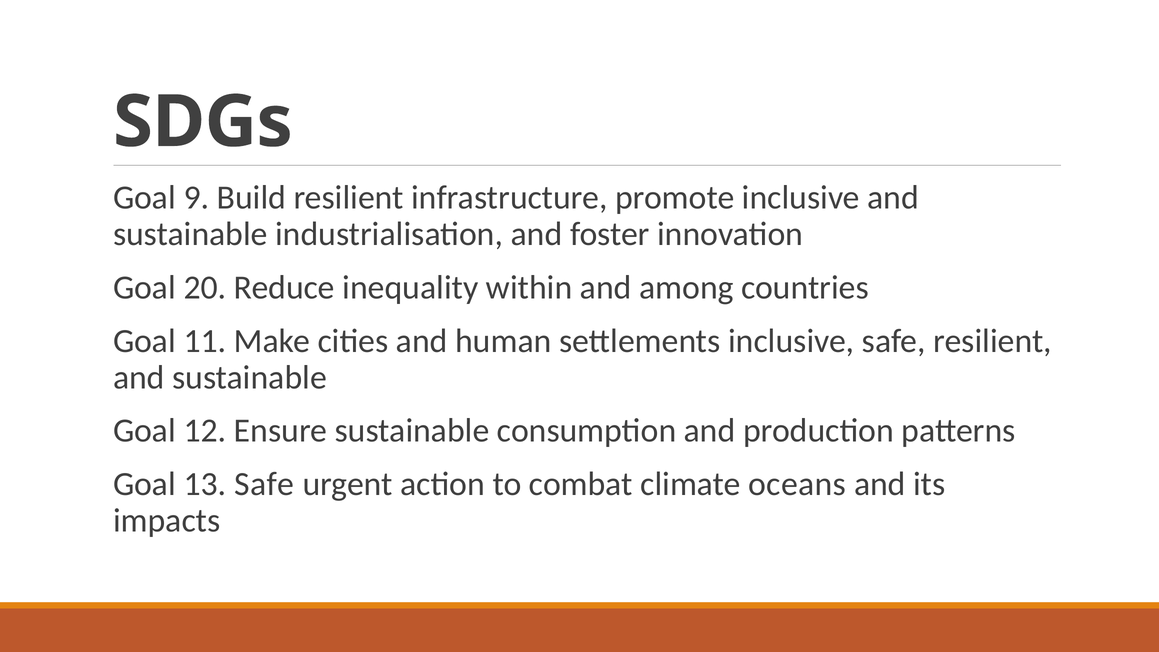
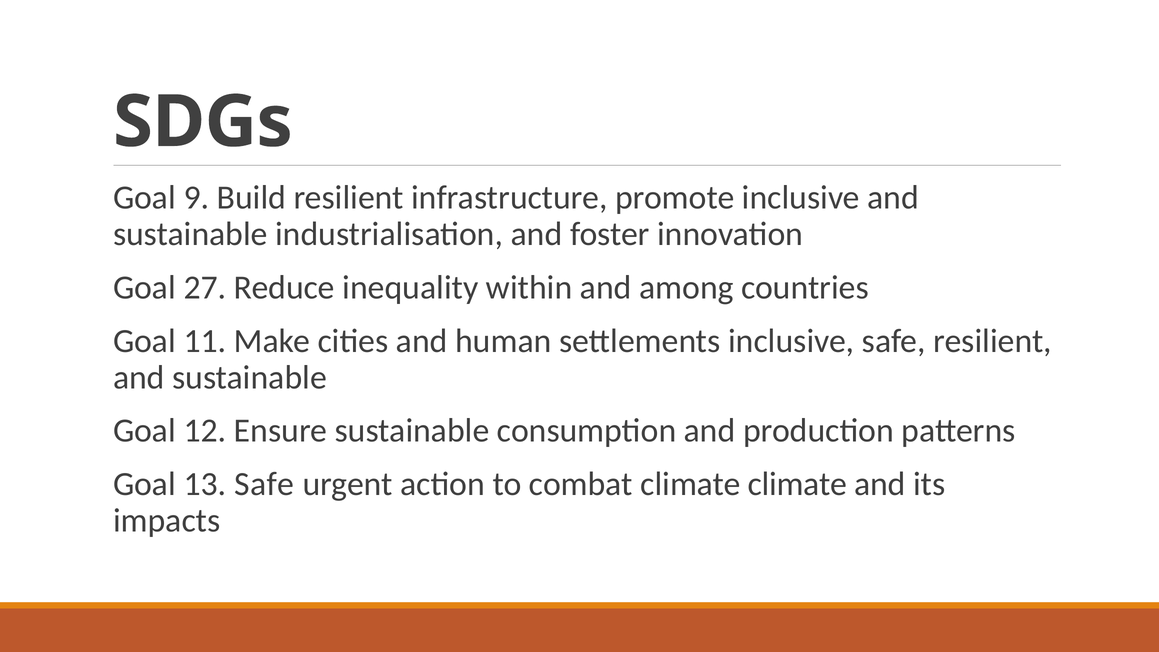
20: 20 -> 27
climate oceans: oceans -> climate
